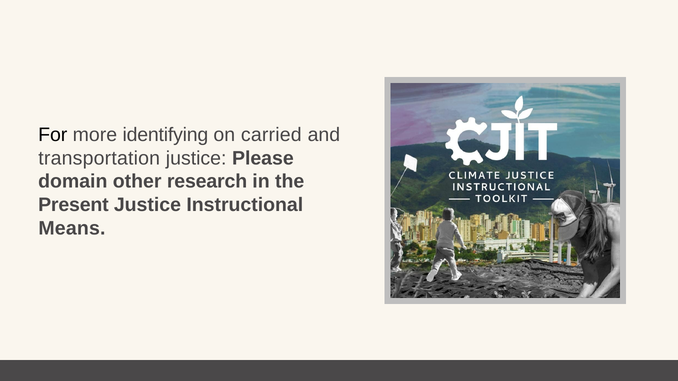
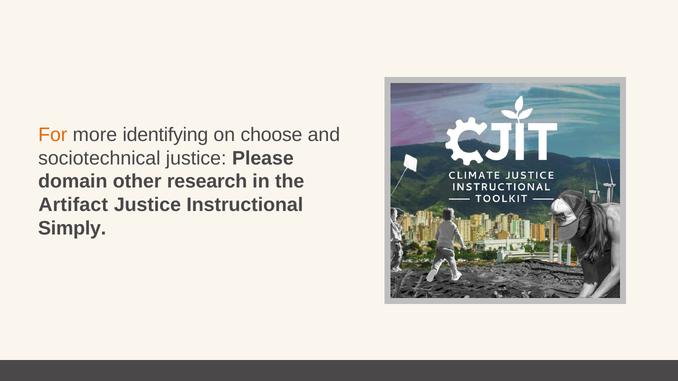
For colour: black -> orange
carried: carried -> choose
transportation: transportation -> sociotechnical
Present: Present -> Artifact
Means: Means -> Simply
